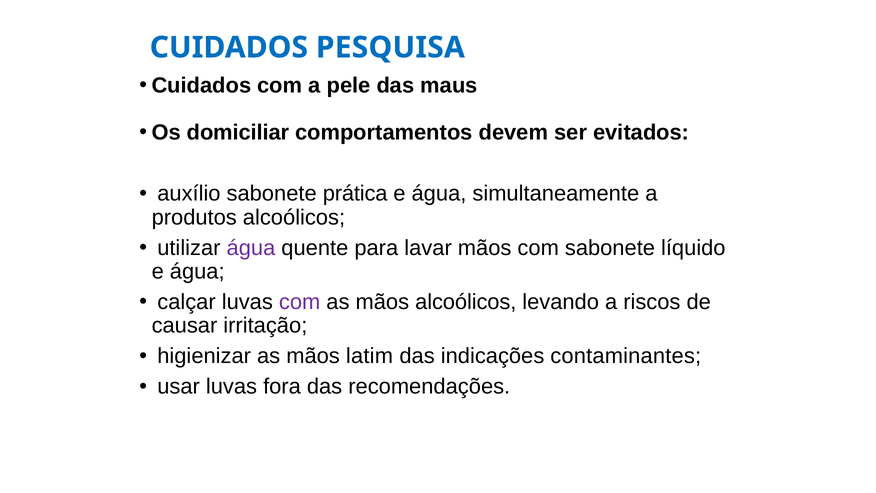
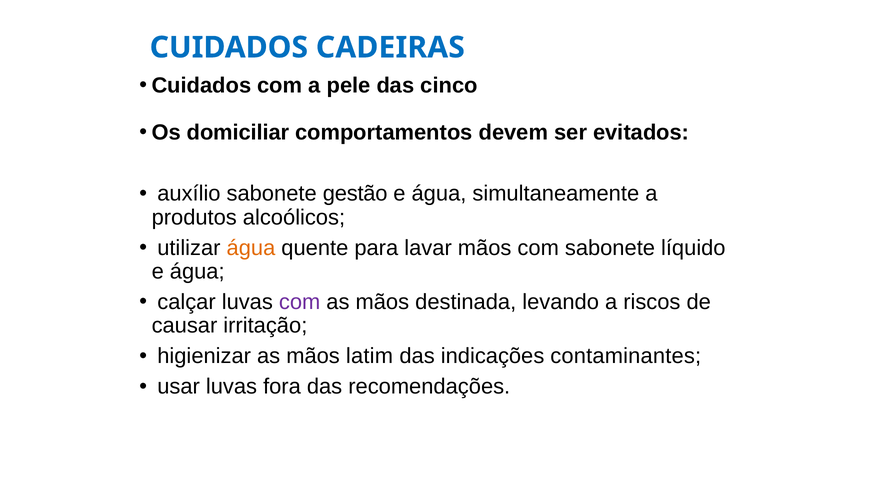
PESQUISA: PESQUISA -> CADEIRAS
maus: maus -> cinco
prática: prática -> gestão
água at (251, 248) colour: purple -> orange
mãos alcoólicos: alcoólicos -> destinada
